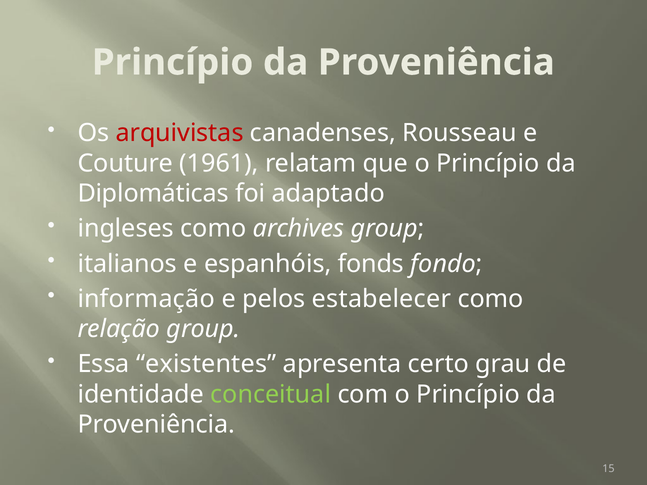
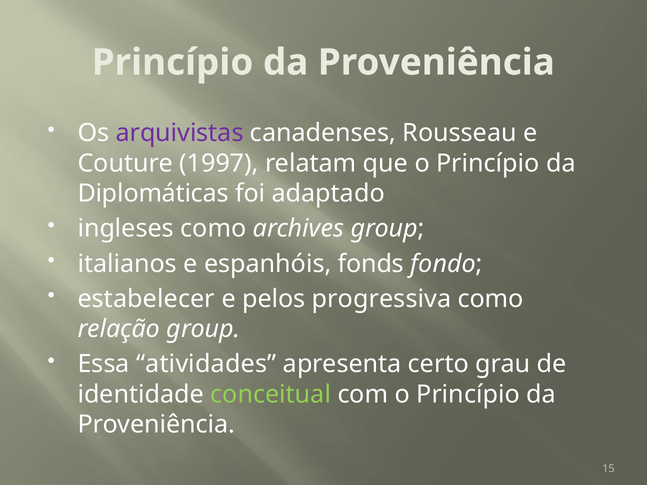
arquivistas colour: red -> purple
1961: 1961 -> 1997
informação: informação -> estabelecer
estabelecer: estabelecer -> progressiva
existentes: existentes -> atividades
